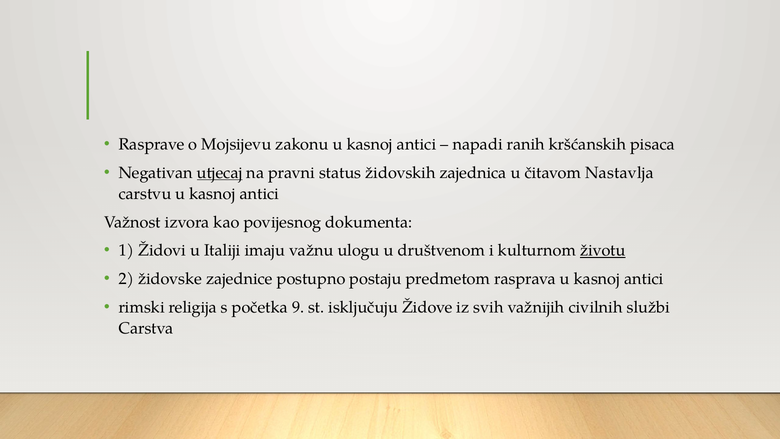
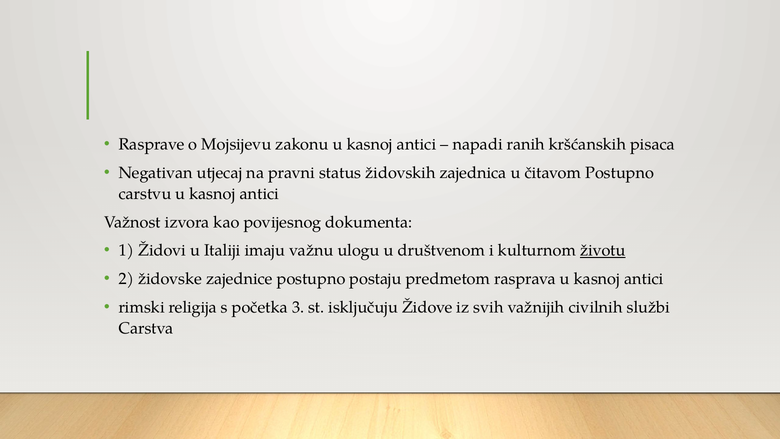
utjecaj underline: present -> none
čitavom Nastavlja: Nastavlja -> Postupno
9: 9 -> 3
